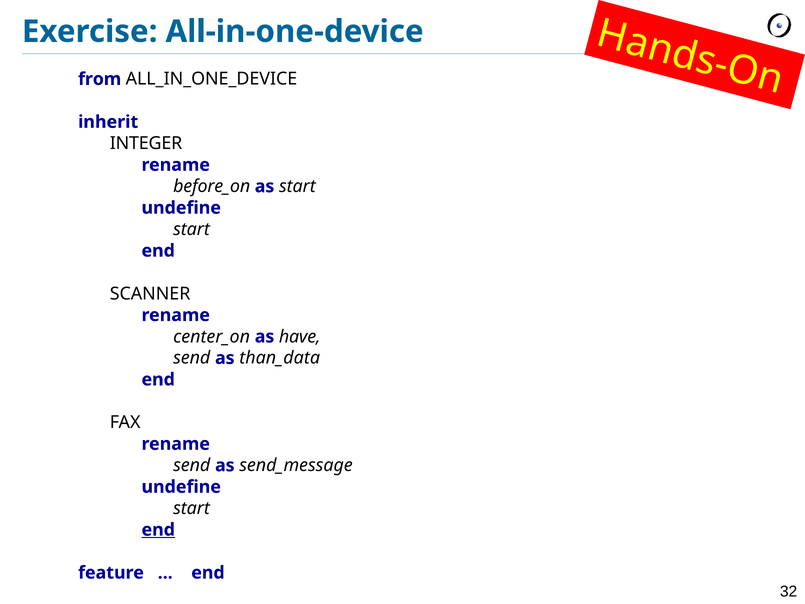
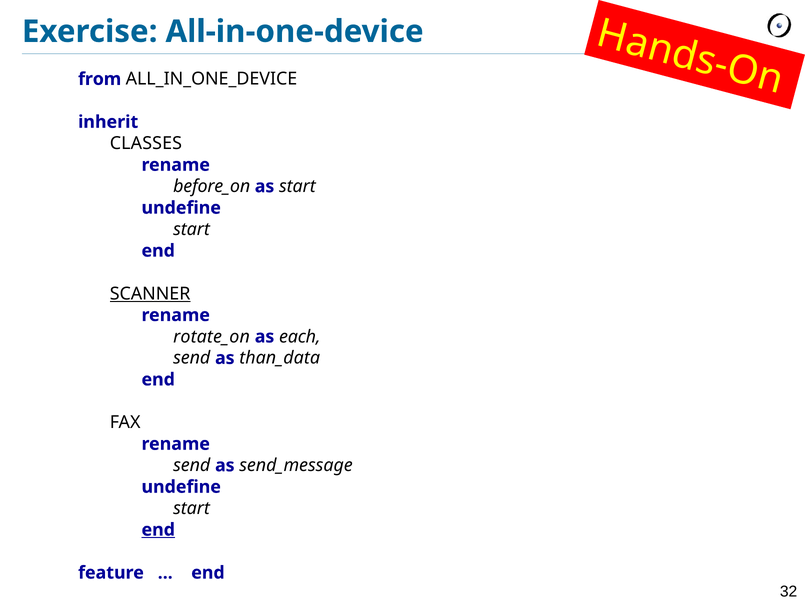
INTEGER: INTEGER -> CLASSES
SCANNER underline: none -> present
center_on: center_on -> rotate_on
have: have -> each
